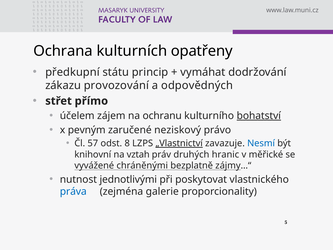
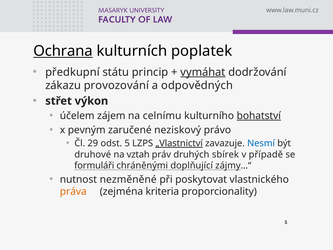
Ochrana underline: none -> present
opatřeny: opatřeny -> poplatek
vymáhat underline: none -> present
přímo: přímo -> výkon
ochranu: ochranu -> celnímu
57: 57 -> 29
odst 8: 8 -> 5
knihovní: knihovní -> druhové
hranic: hranic -> sbírek
měřické: měřické -> případě
vyvážené: vyvážené -> formuláři
bezplatně: bezplatně -> doplňující
jednotlivými: jednotlivými -> nezměněné
práva colour: blue -> orange
galerie: galerie -> kriteria
